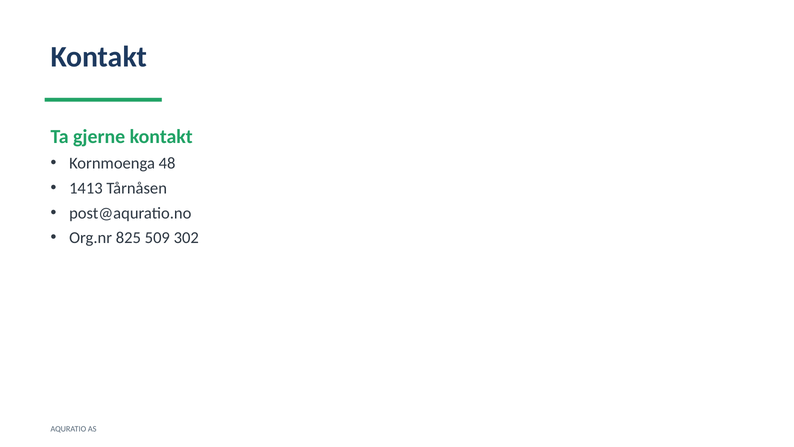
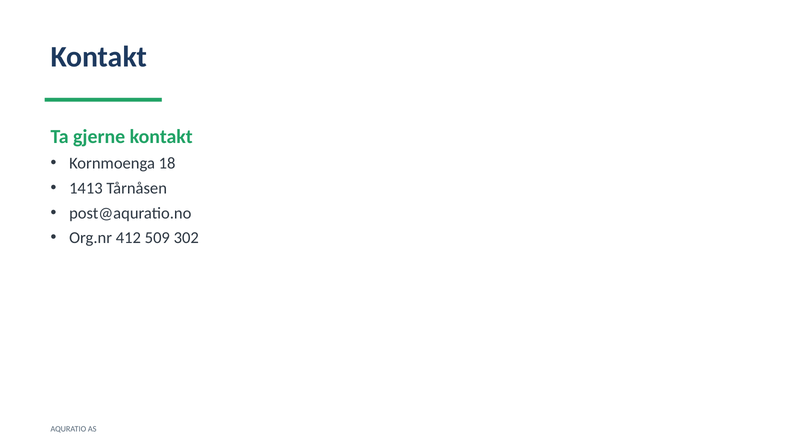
48: 48 -> 18
825: 825 -> 412
